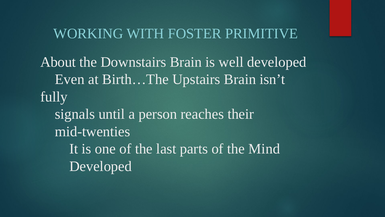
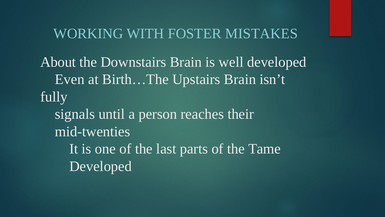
PRIMITIVE: PRIMITIVE -> MISTAKES
Mind: Mind -> Tame
